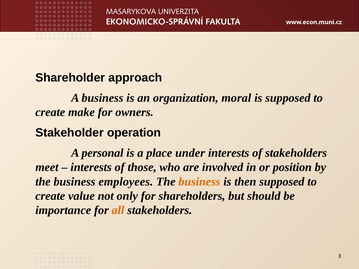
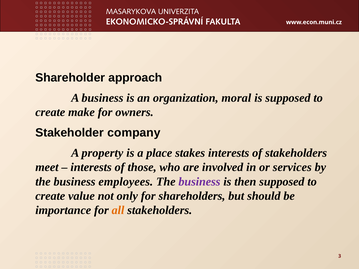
operation: operation -> company
personal: personal -> property
under: under -> stakes
position: position -> services
business at (199, 182) colour: orange -> purple
